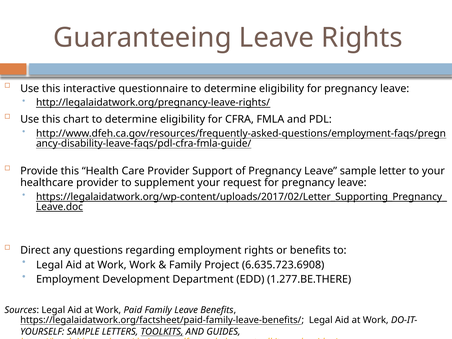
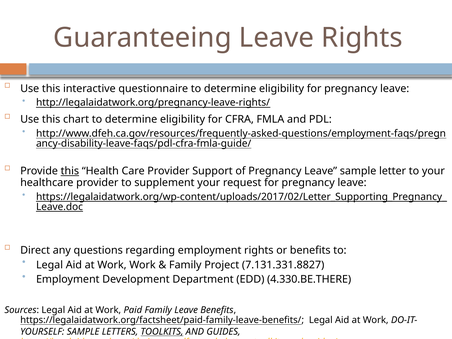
this at (70, 171) underline: none -> present
6.635.723.6908: 6.635.723.6908 -> 7.131.331.8827
1.277.BE.THERE: 1.277.BE.THERE -> 4.330.BE.THERE
